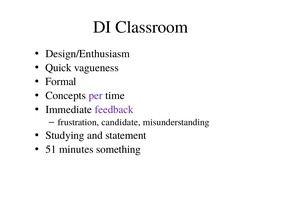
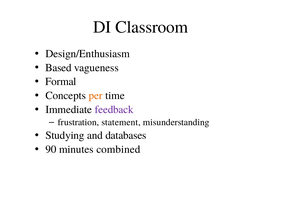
Quick: Quick -> Based
per colour: purple -> orange
candidate: candidate -> statement
statement: statement -> databases
51: 51 -> 90
something: something -> combined
